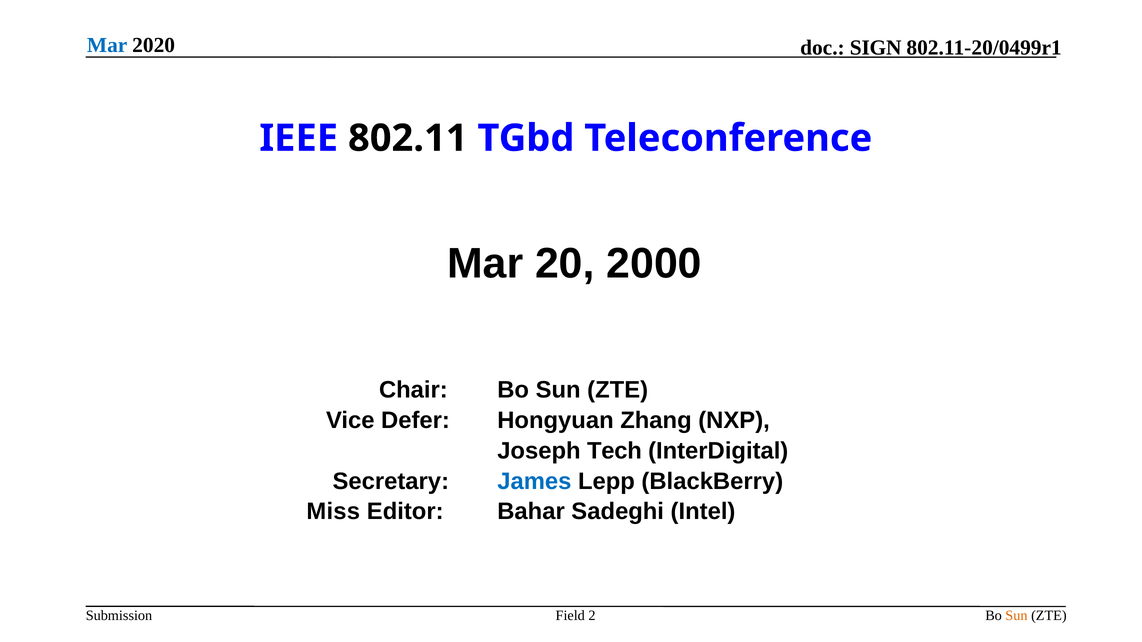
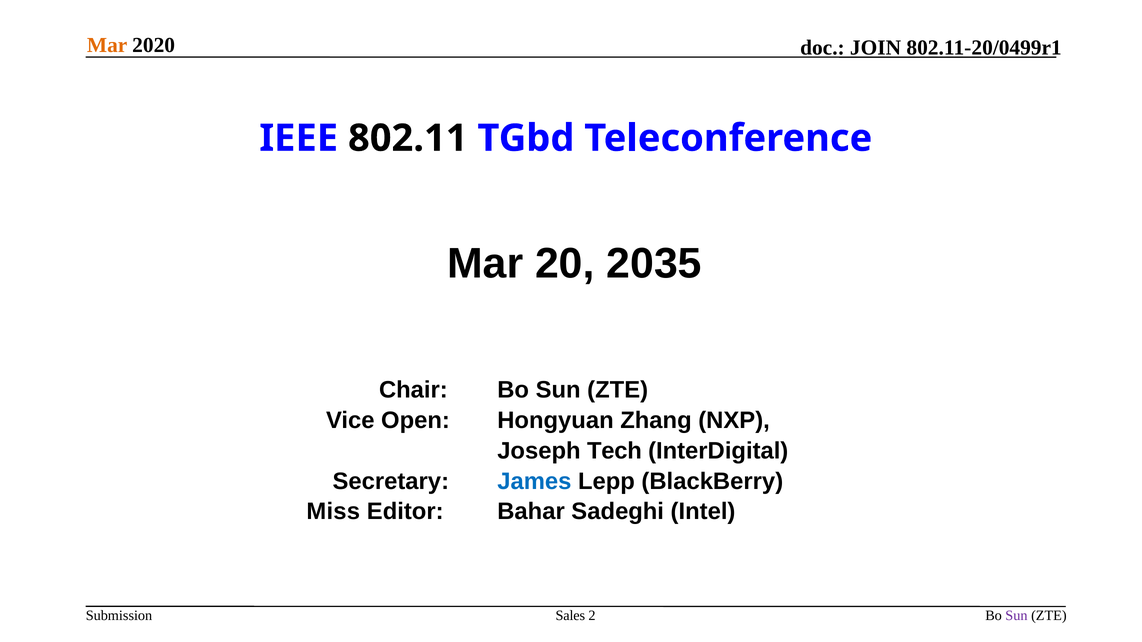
Mar at (107, 45) colour: blue -> orange
SIGN: SIGN -> JOIN
2000: 2000 -> 2035
Defer: Defer -> Open
Field: Field -> Sales
Sun at (1016, 616) colour: orange -> purple
